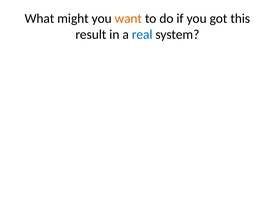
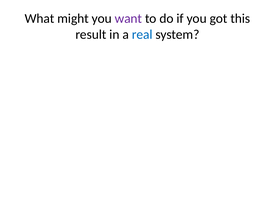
want colour: orange -> purple
